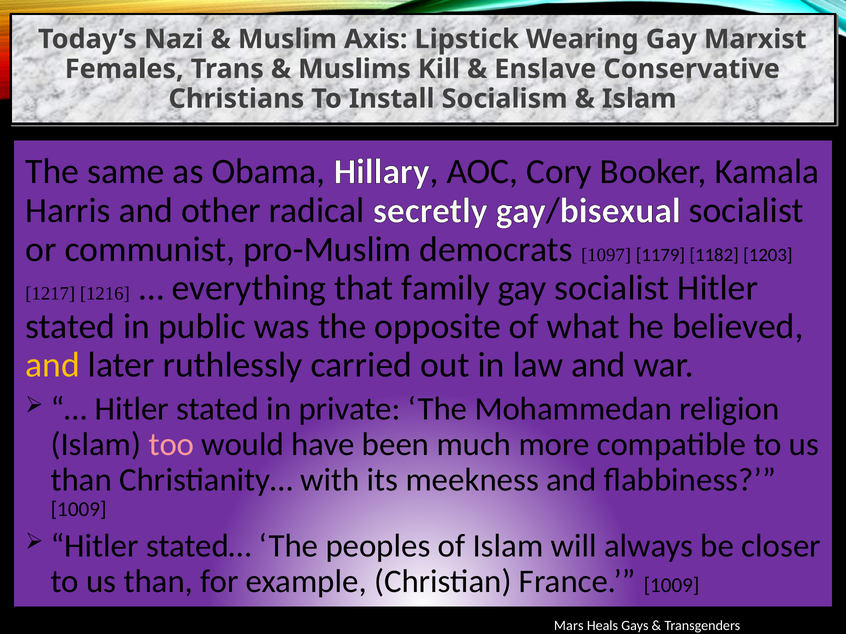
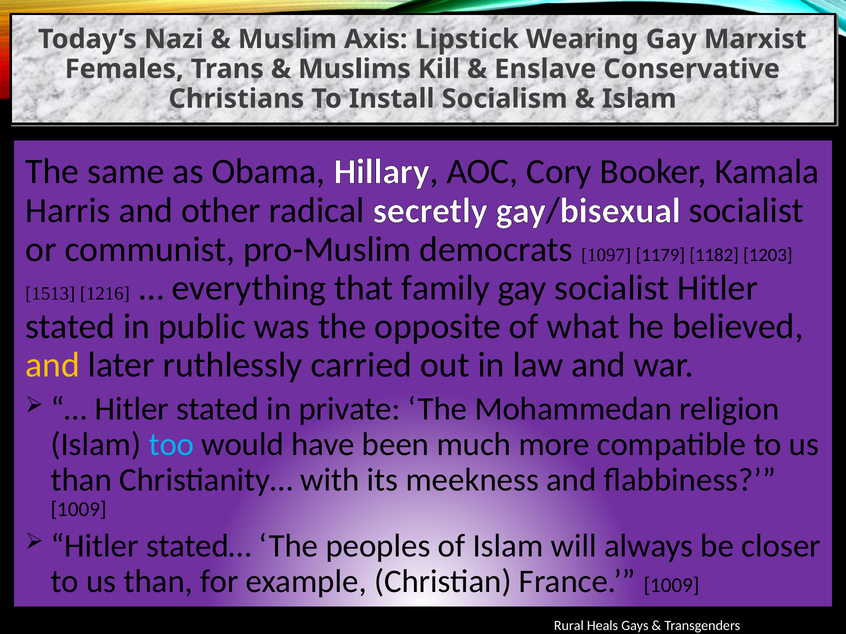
1217: 1217 -> 1513
too colour: pink -> light blue
Mars: Mars -> Rural
